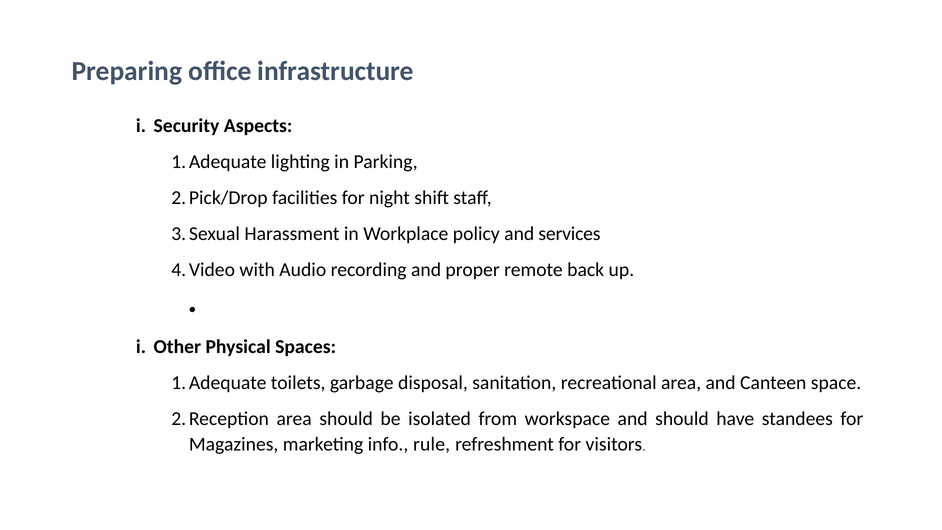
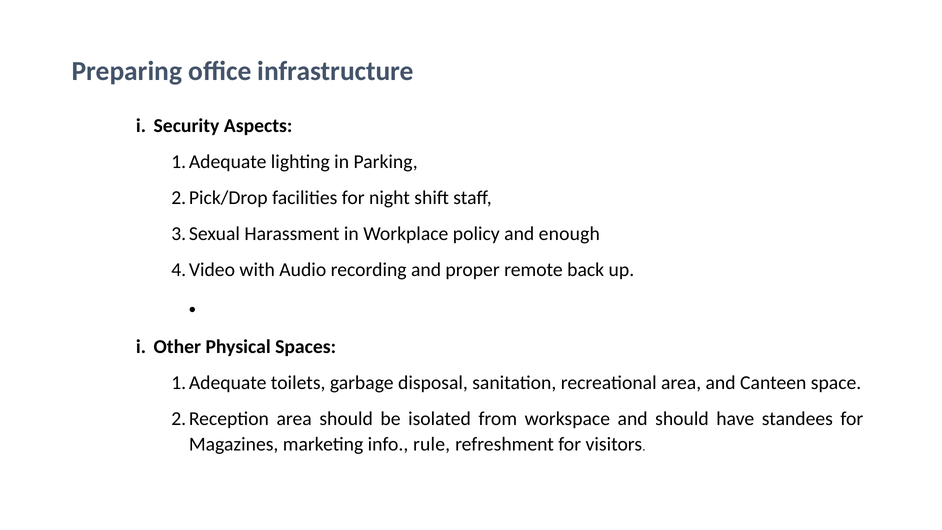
services: services -> enough
